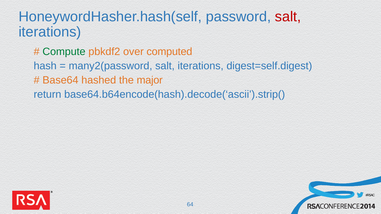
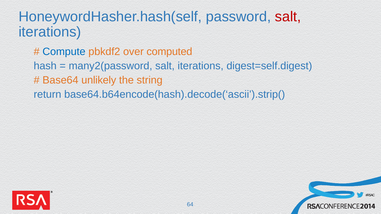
Compute colour: green -> blue
hashed: hashed -> unlikely
major: major -> string
